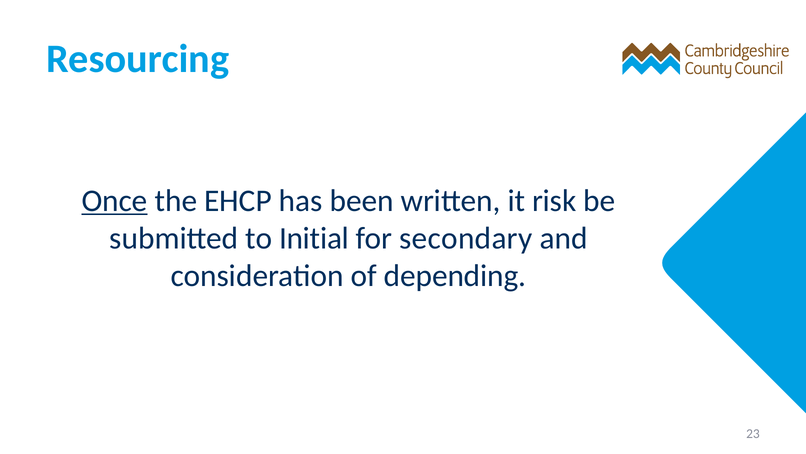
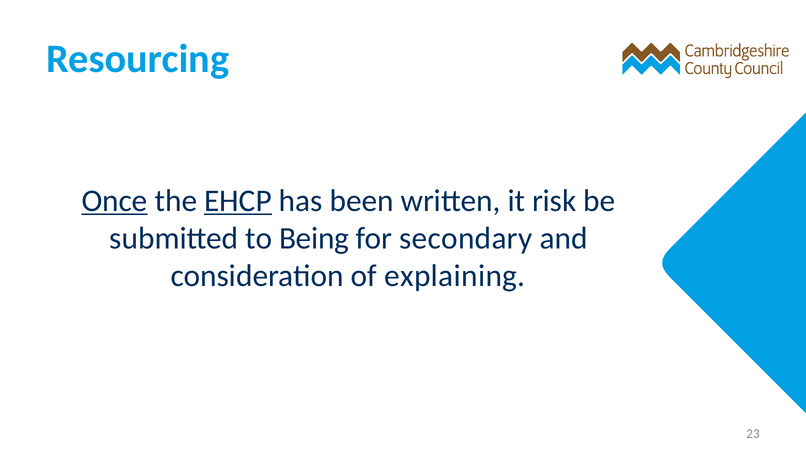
EHCP underline: none -> present
Initial: Initial -> Being
depending: depending -> explaining
